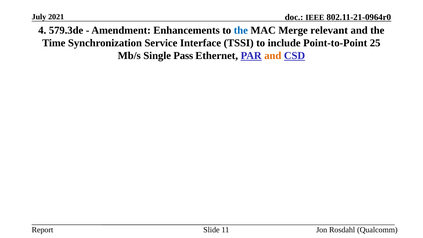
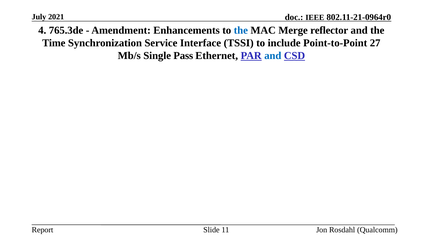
579.3de: 579.3de -> 765.3de
relevant: relevant -> reflector
25: 25 -> 27
and at (273, 56) colour: orange -> blue
